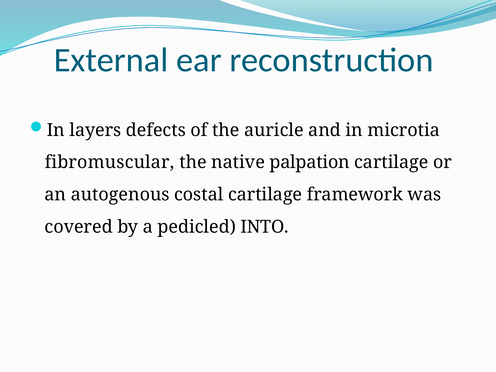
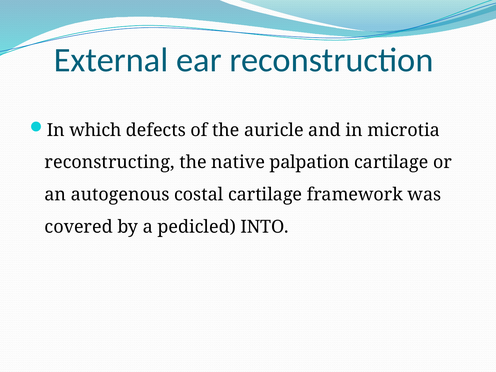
layers: layers -> which
fibromuscular: fibromuscular -> reconstructing
